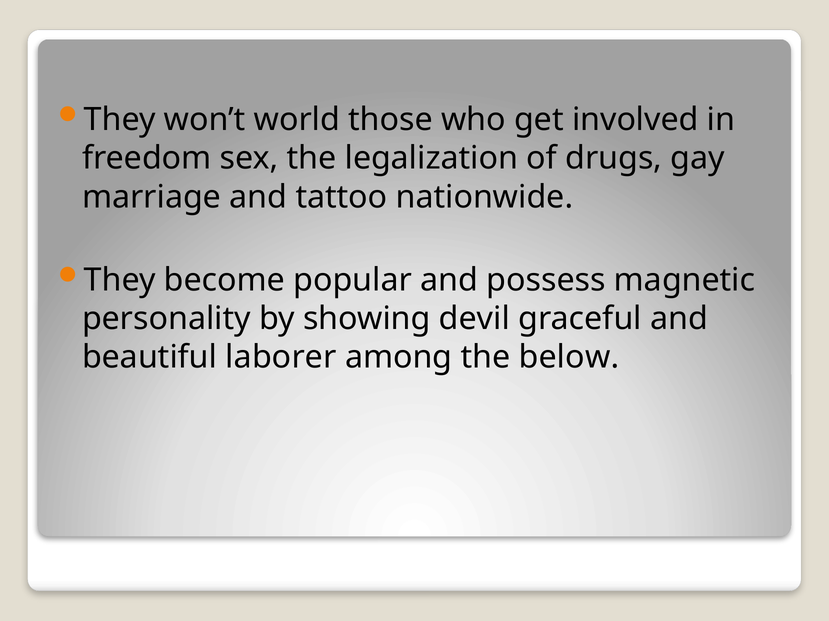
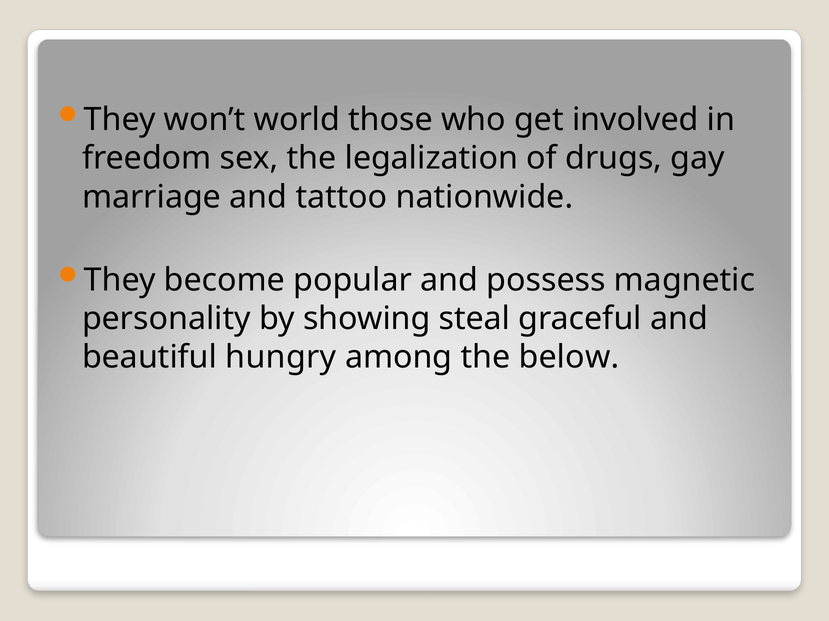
devil: devil -> steal
laborer: laborer -> hungry
